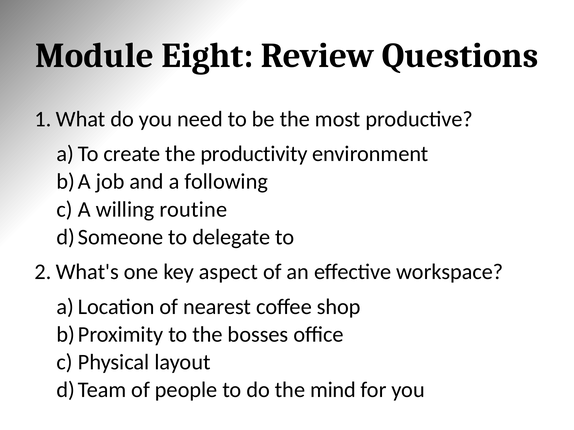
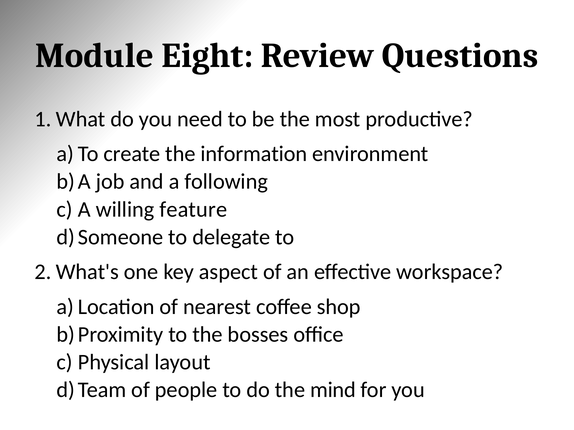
productivity: productivity -> information
routine: routine -> feature
